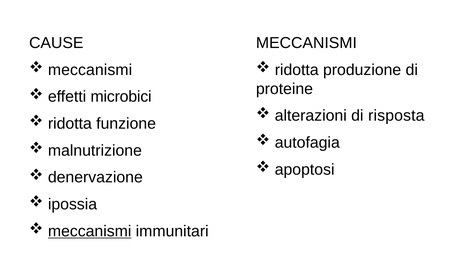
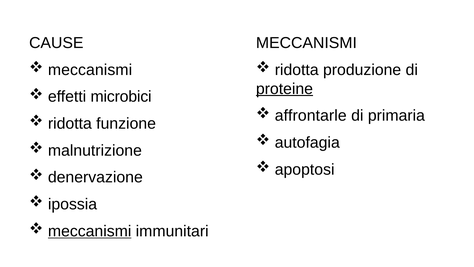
proteine underline: none -> present
alterazioni: alterazioni -> affrontarle
risposta: risposta -> primaria
